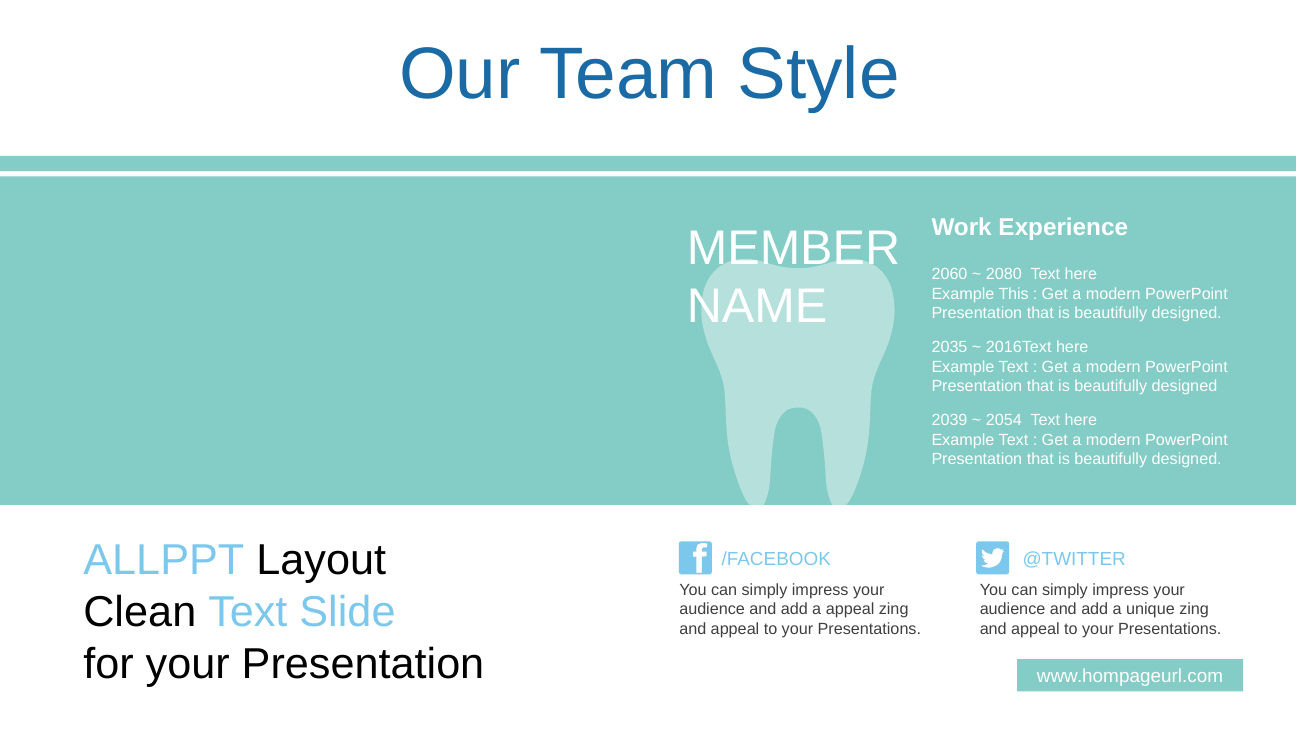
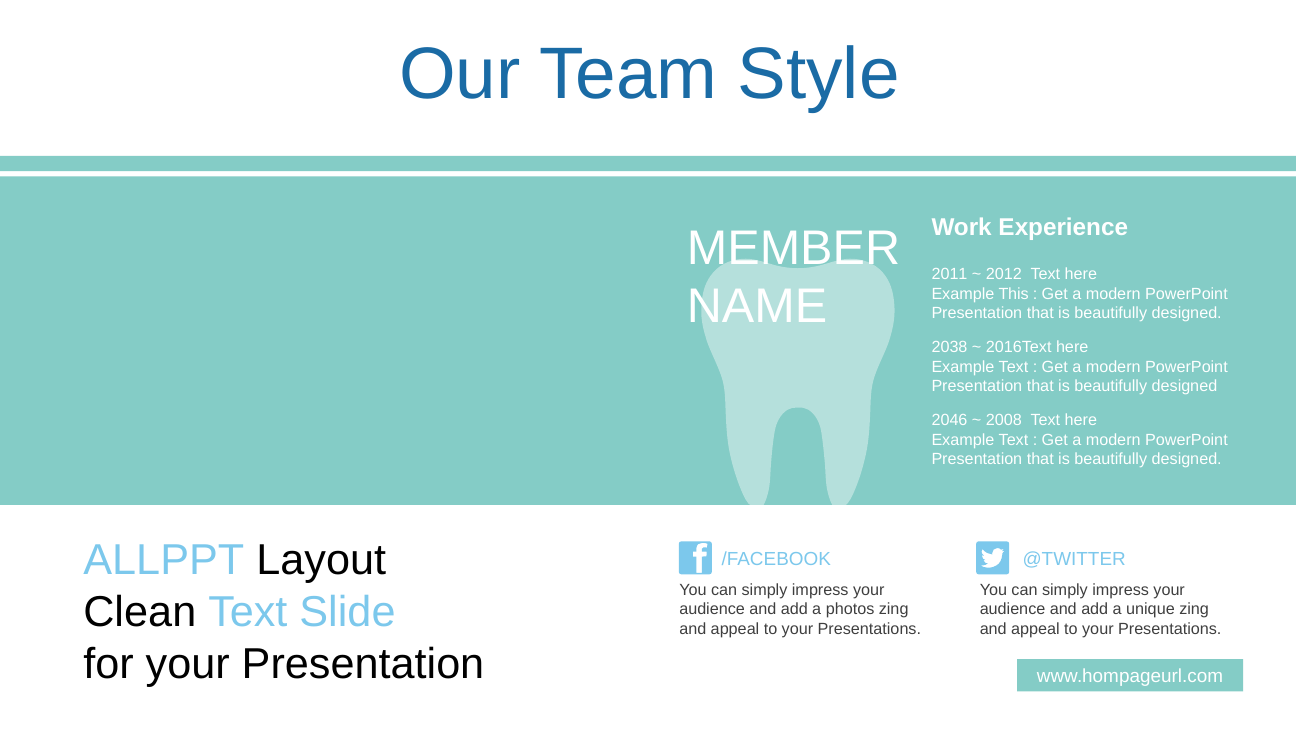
2060: 2060 -> 2011
2080: 2080 -> 2012
2035: 2035 -> 2038
2039: 2039 -> 2046
2054: 2054 -> 2008
a appeal: appeal -> photos
